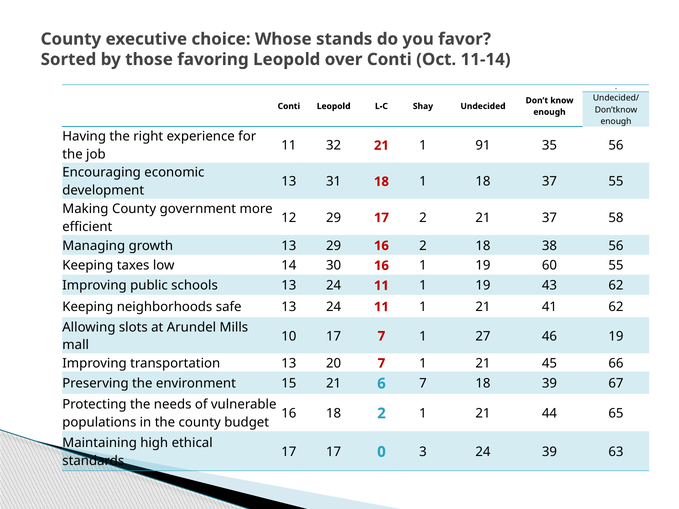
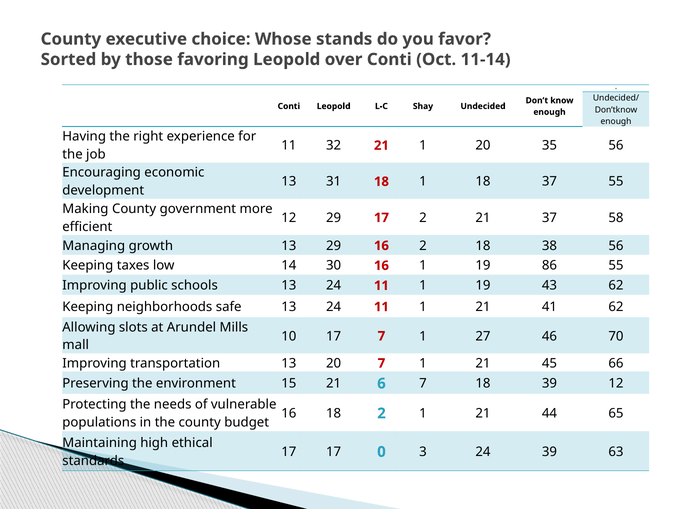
1 91: 91 -> 20
60: 60 -> 86
46 19: 19 -> 70
39 67: 67 -> 12
